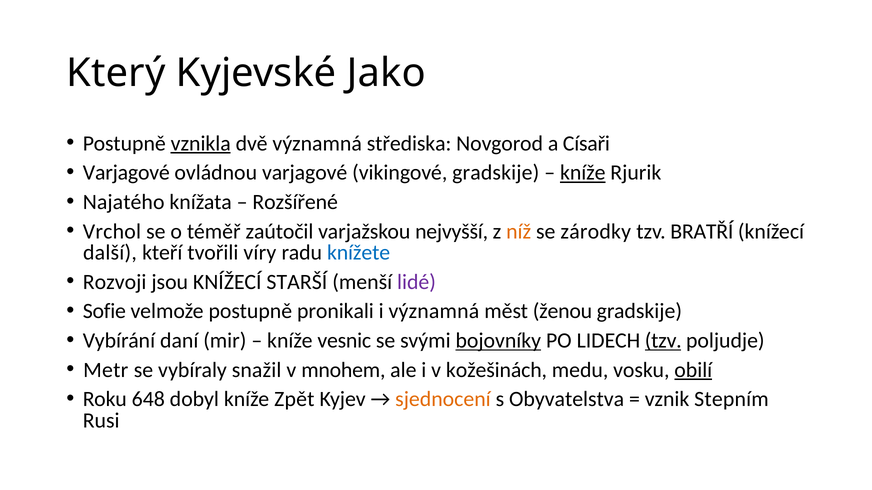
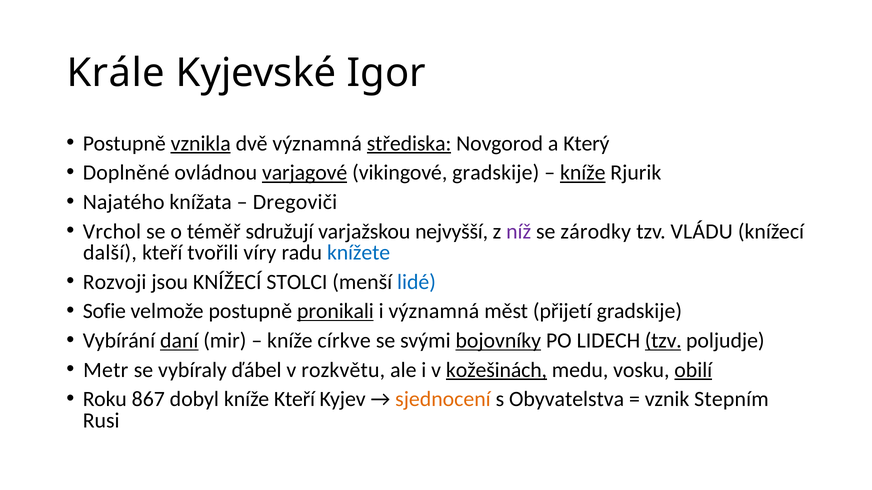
Který: Který -> Krále
Jako: Jako -> Igor
střediska underline: none -> present
Císaři: Císaři -> Který
Varjagové at (126, 173): Varjagové -> Doplněné
varjagové at (305, 173) underline: none -> present
Rozšířené: Rozšířené -> Dregoviči
zaútočil: zaútočil -> sdružují
níž colour: orange -> purple
BRATŘÍ: BRATŘÍ -> VLÁDU
STARŠÍ: STARŠÍ -> STOLCI
lidé colour: purple -> blue
pronikali underline: none -> present
ženou: ženou -> přijetí
daní underline: none -> present
vesnic: vesnic -> církve
snažil: snažil -> ďábel
mnohem: mnohem -> rozkvětu
kožešinách underline: none -> present
648: 648 -> 867
kníže Zpět: Zpět -> Kteří
